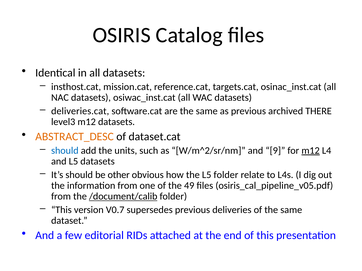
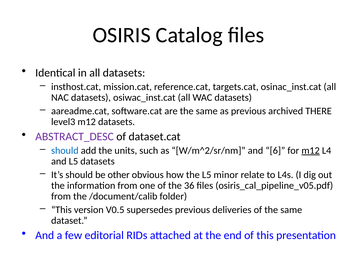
deliveries.cat: deliveries.cat -> aareadme.cat
ABSTRACT_DESC colour: orange -> purple
9: 9 -> 6
L5 folder: folder -> minor
49: 49 -> 36
/document/calib underline: present -> none
V0.7: V0.7 -> V0.5
